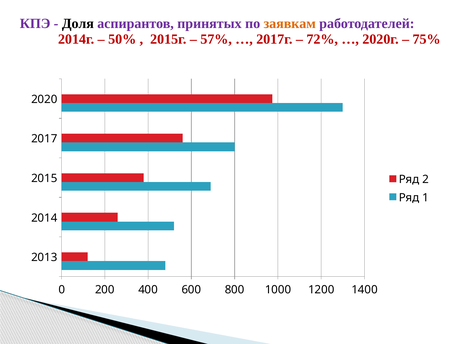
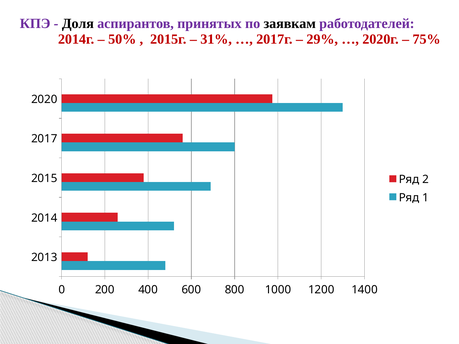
заявкам colour: orange -> black
57%: 57% -> 31%
72%: 72% -> 29%
